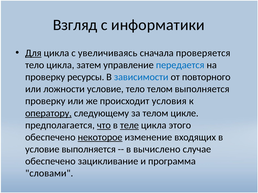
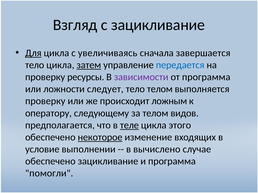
с информатики: информатики -> зацикливание
проверяется: проверяется -> завершается
затем underline: none -> present
зависимости colour: blue -> purple
от повторного: повторного -> программа
ложности условие: условие -> следует
условия: условия -> ложным
оператору underline: present -> none
цикле: цикле -> видов
что underline: present -> none
условие выполняется: выполняется -> выполнении
словами: словами -> помогли
